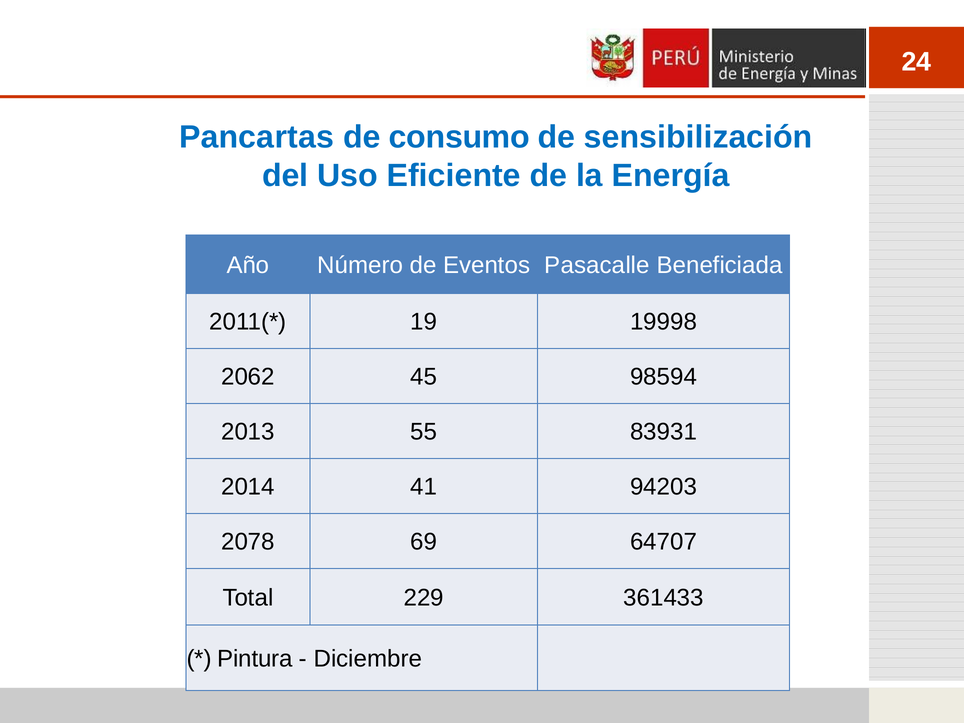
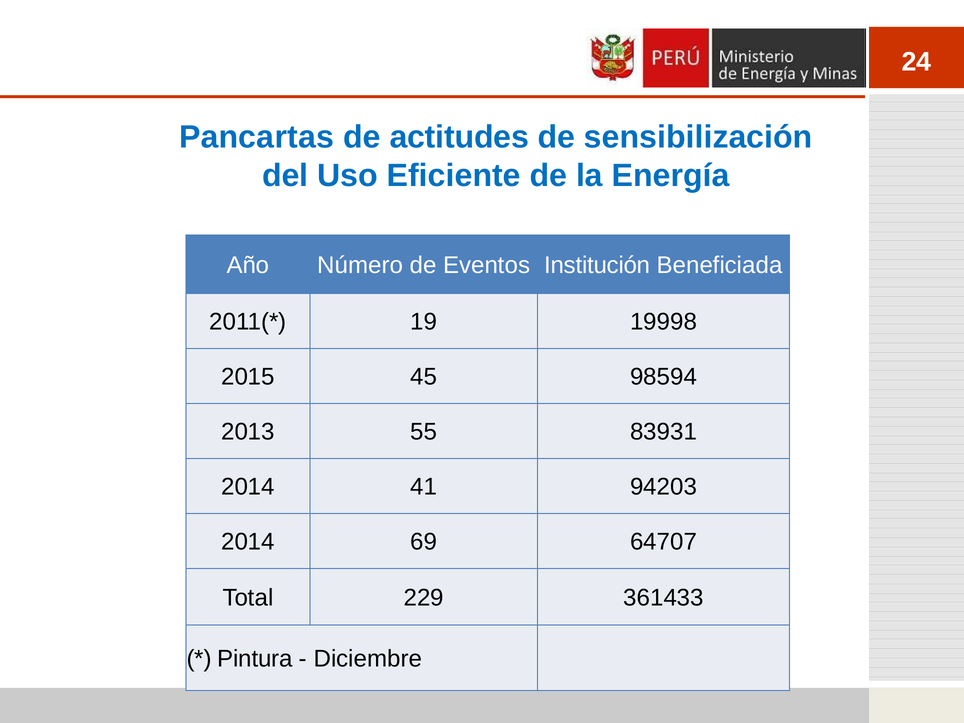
consumo: consumo -> actitudes
Pasacalle: Pasacalle -> Institución
2062: 2062 -> 2015
2078 at (248, 542): 2078 -> 2014
